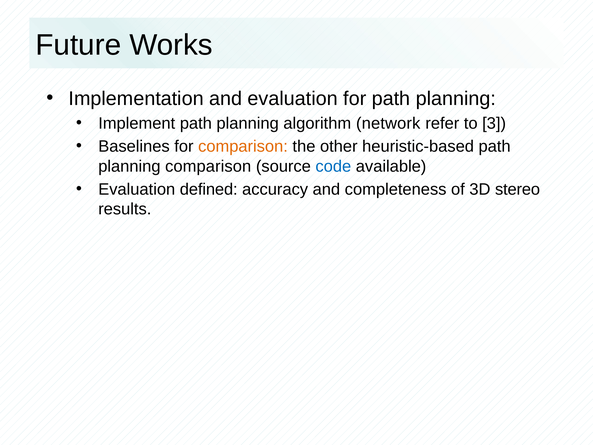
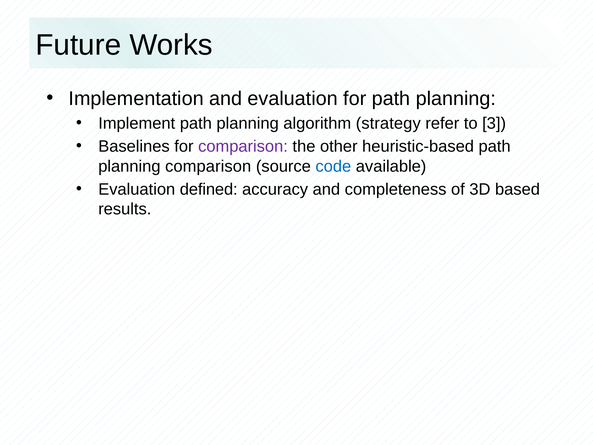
network: network -> strategy
comparison at (243, 146) colour: orange -> purple
stereo: stereo -> based
